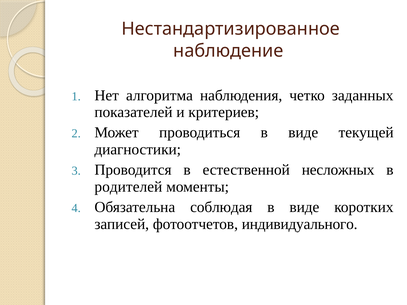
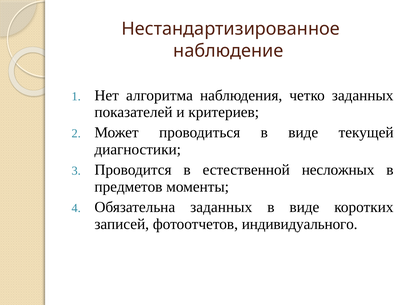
родителей: родителей -> предметов
Обязательна соблюдая: соблюдая -> заданных
